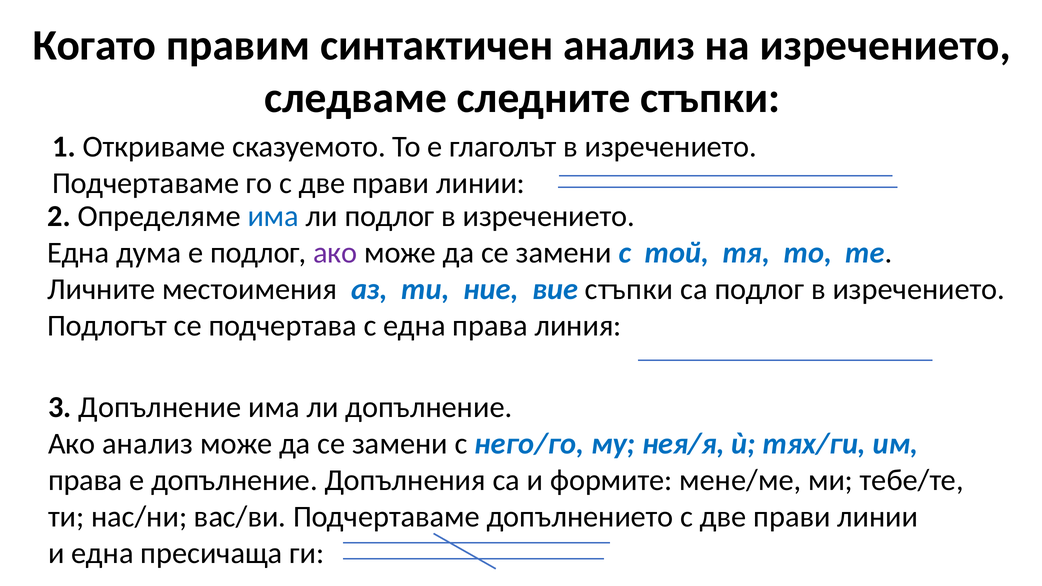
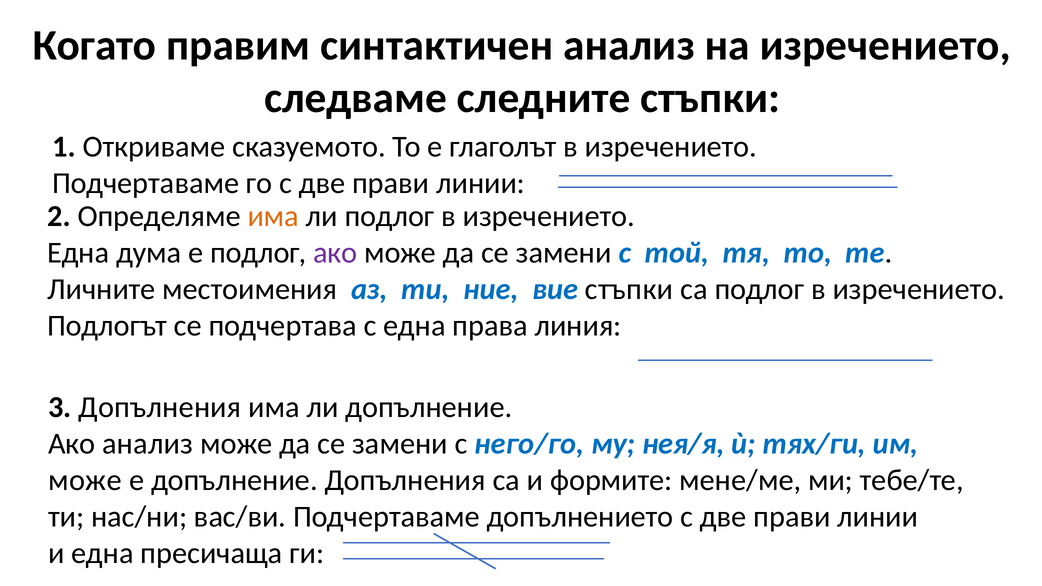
има at (273, 216) colour: blue -> orange
3 Допълнение: Допълнение -> Допълнения
права at (85, 480): права -> може
